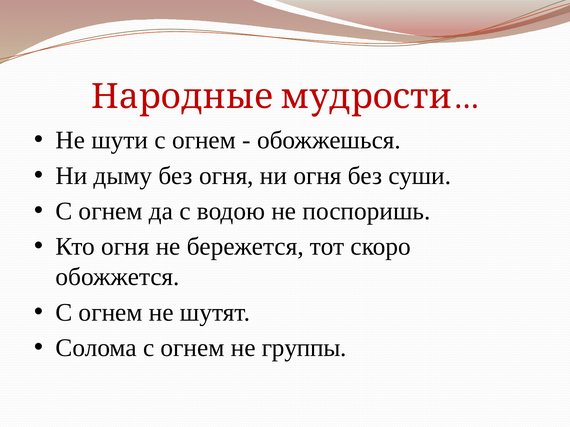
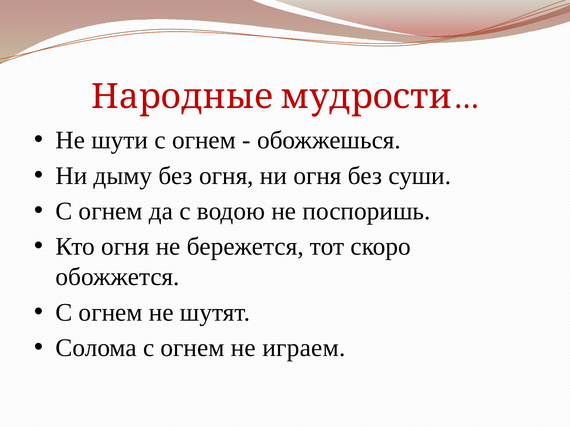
группы: группы -> играем
